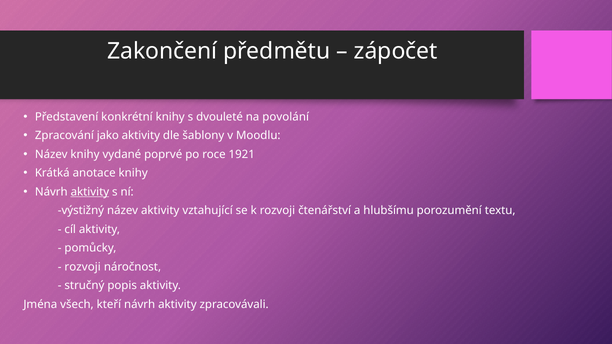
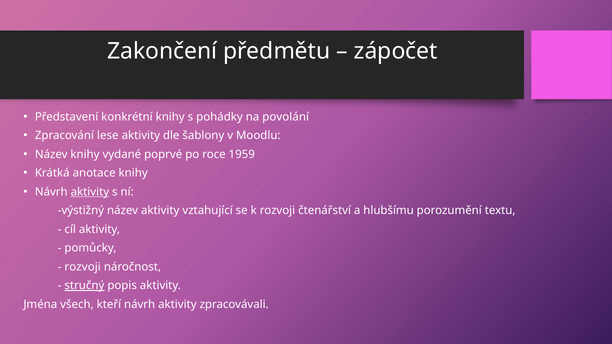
dvouleté: dvouleté -> pohádky
jako: jako -> lese
1921: 1921 -> 1959
stručný underline: none -> present
